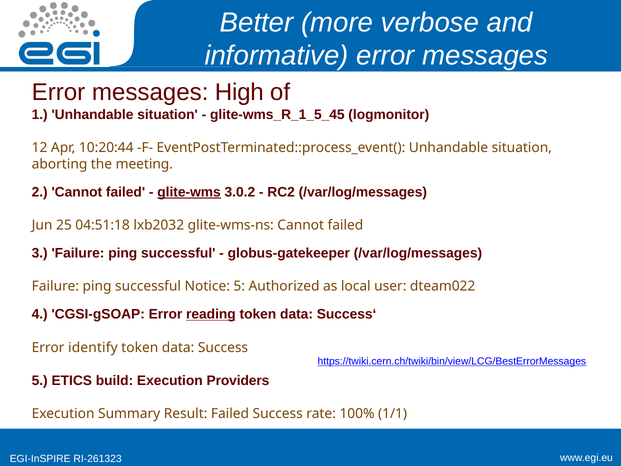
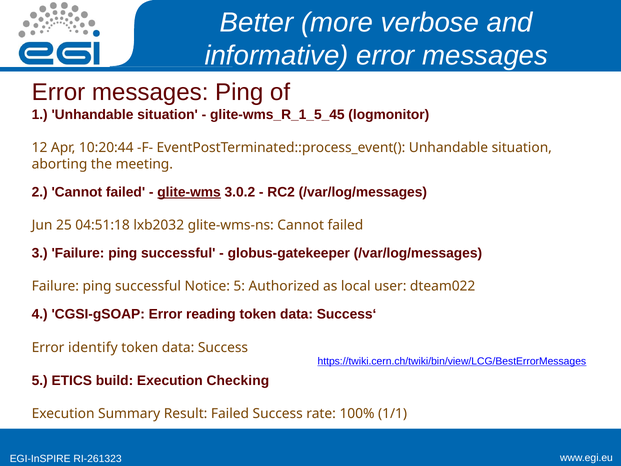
messages High: High -> Ping
reading underline: present -> none
Providers: Providers -> Checking
